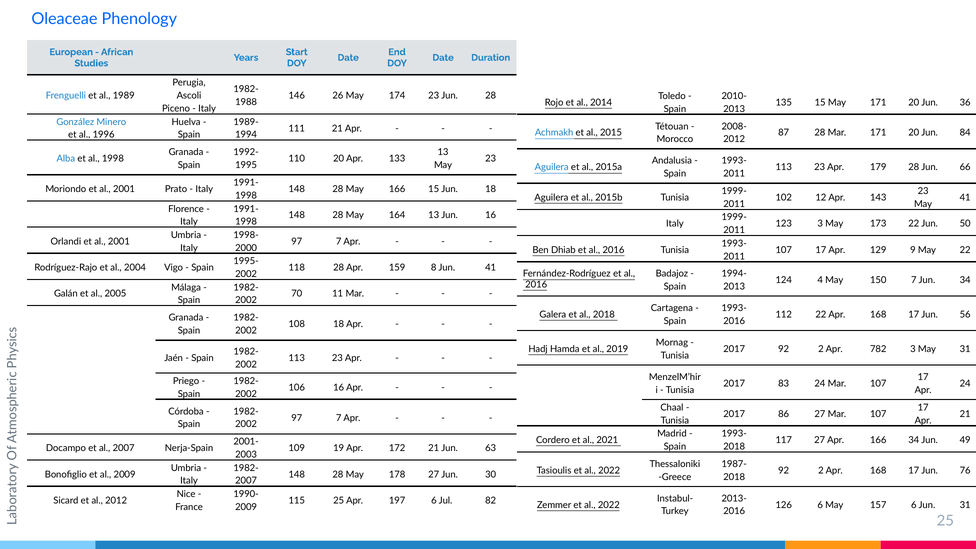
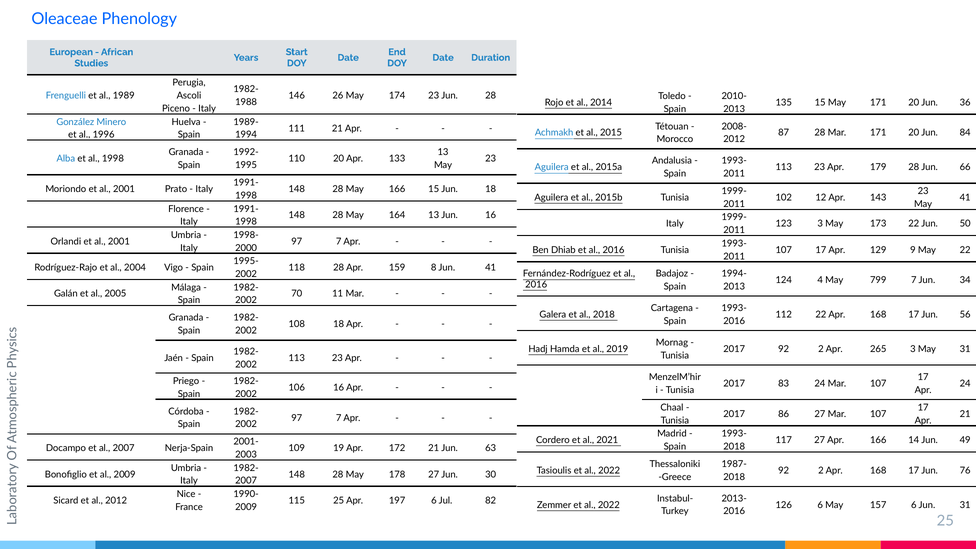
150: 150 -> 799
782: 782 -> 265
166 34: 34 -> 14
